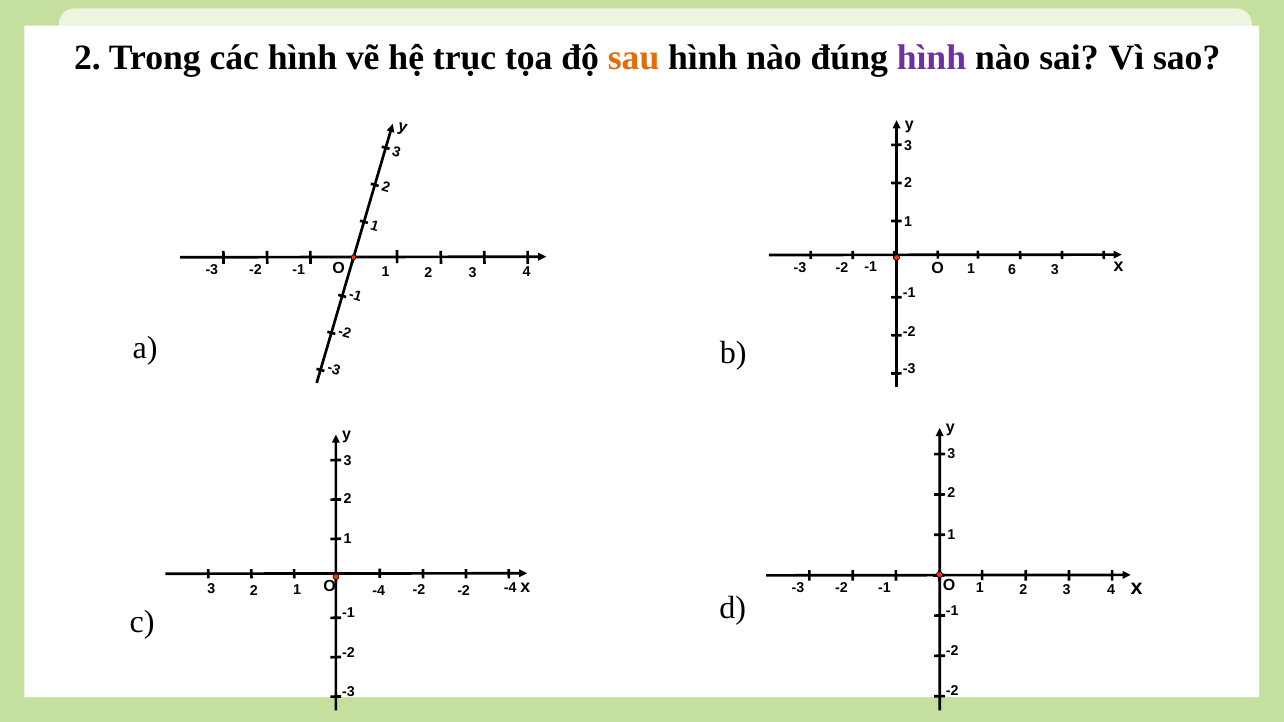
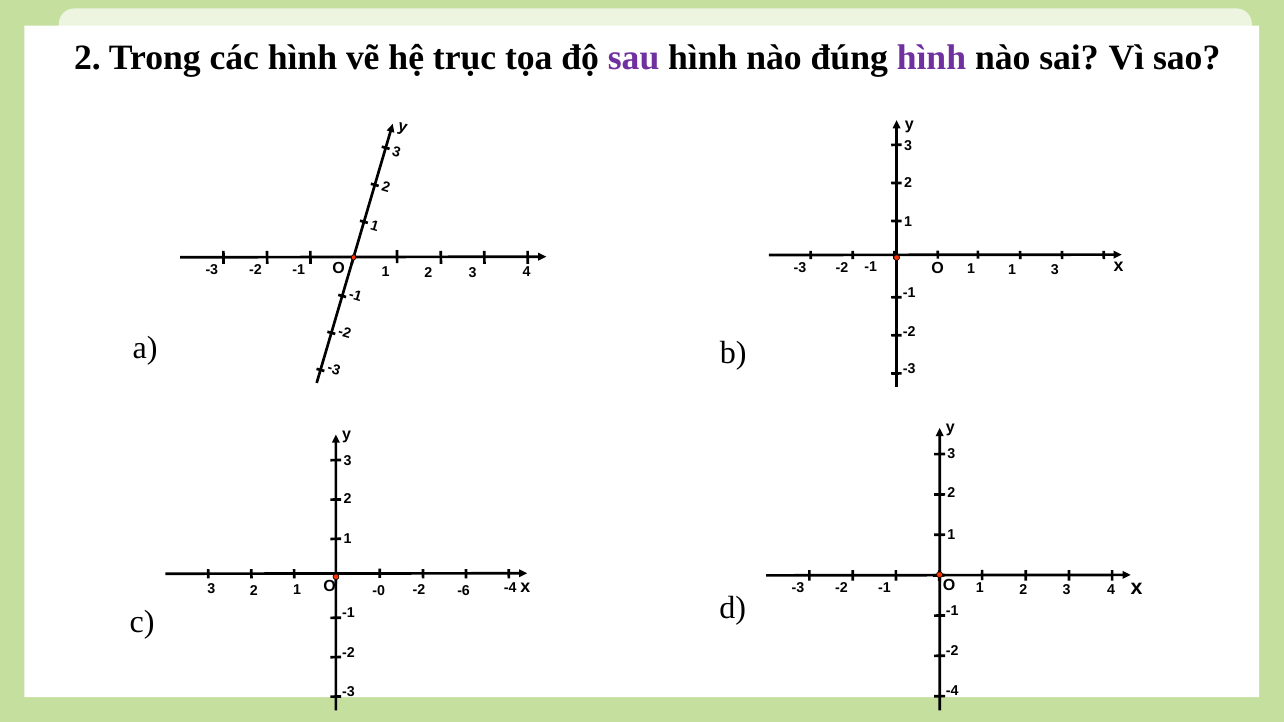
sau colour: orange -> purple
1 6: 6 -> 1
-4 at (379, 591): -4 -> -0
-2 at (464, 591): -2 -> -6
-2 at (952, 691): -2 -> -4
